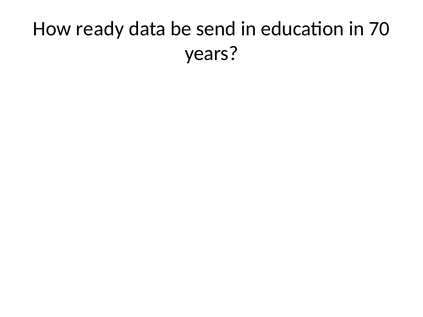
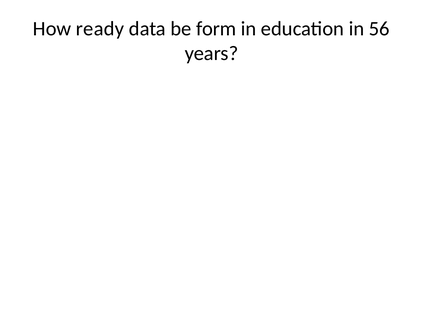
send: send -> form
70: 70 -> 56
